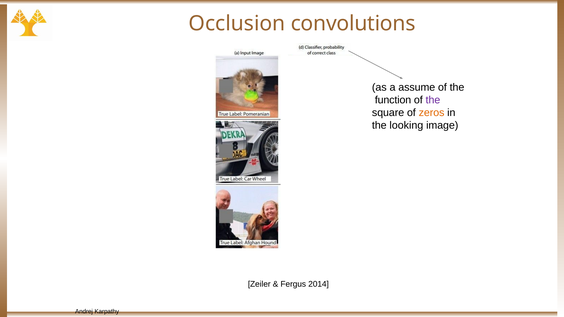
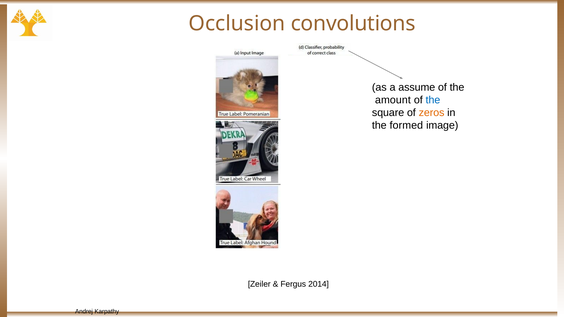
function: function -> amount
the at (433, 100) colour: purple -> blue
looking: looking -> formed
